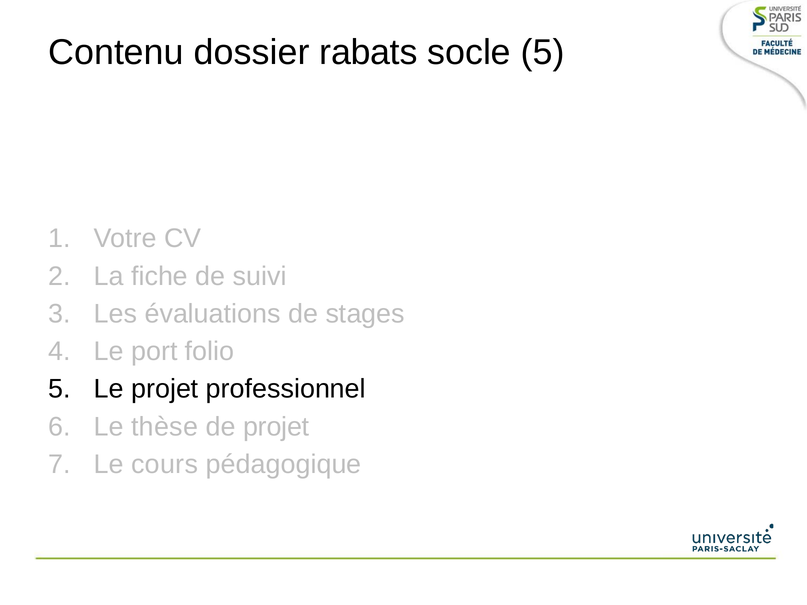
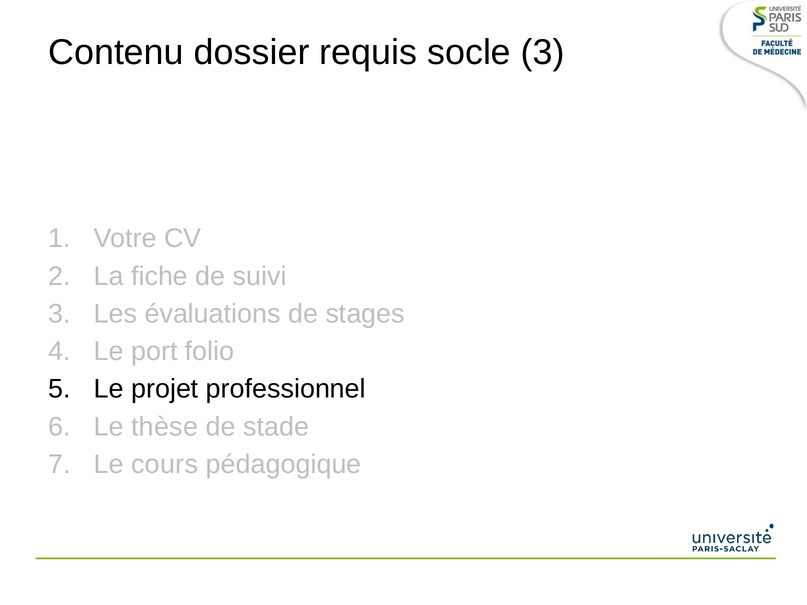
rabats: rabats -> requis
socle 5: 5 -> 3
de projet: projet -> stade
